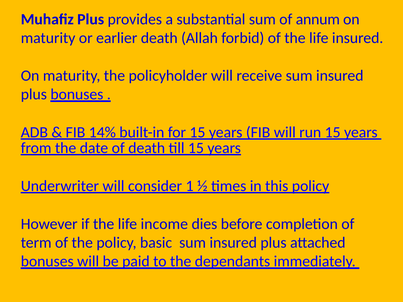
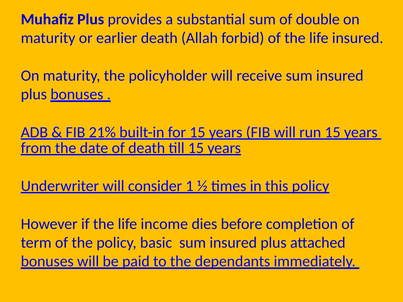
annum: annum -> double
14%: 14% -> 21%
